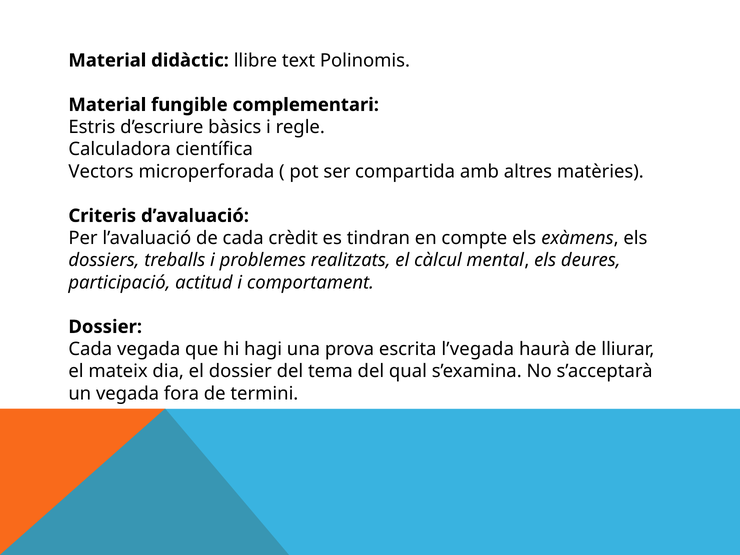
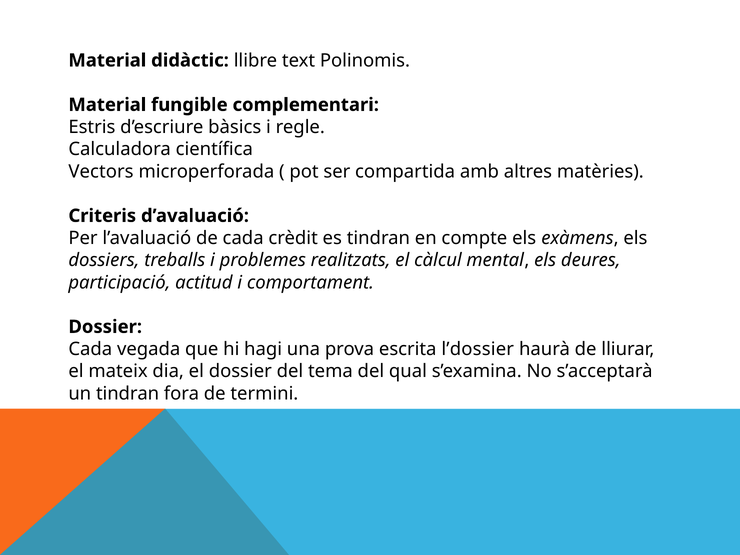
l’vegada: l’vegada -> l’dossier
un vegada: vegada -> tindran
